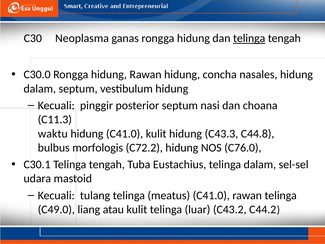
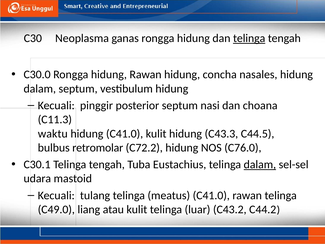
C44.8: C44.8 -> C44.5
morfologis: morfologis -> retromolar
dalam at (260, 164) underline: none -> present
